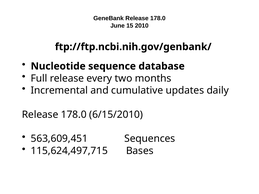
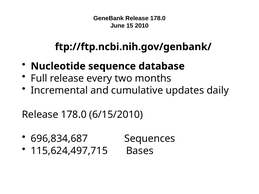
563,609,451: 563,609,451 -> 696,834,687
